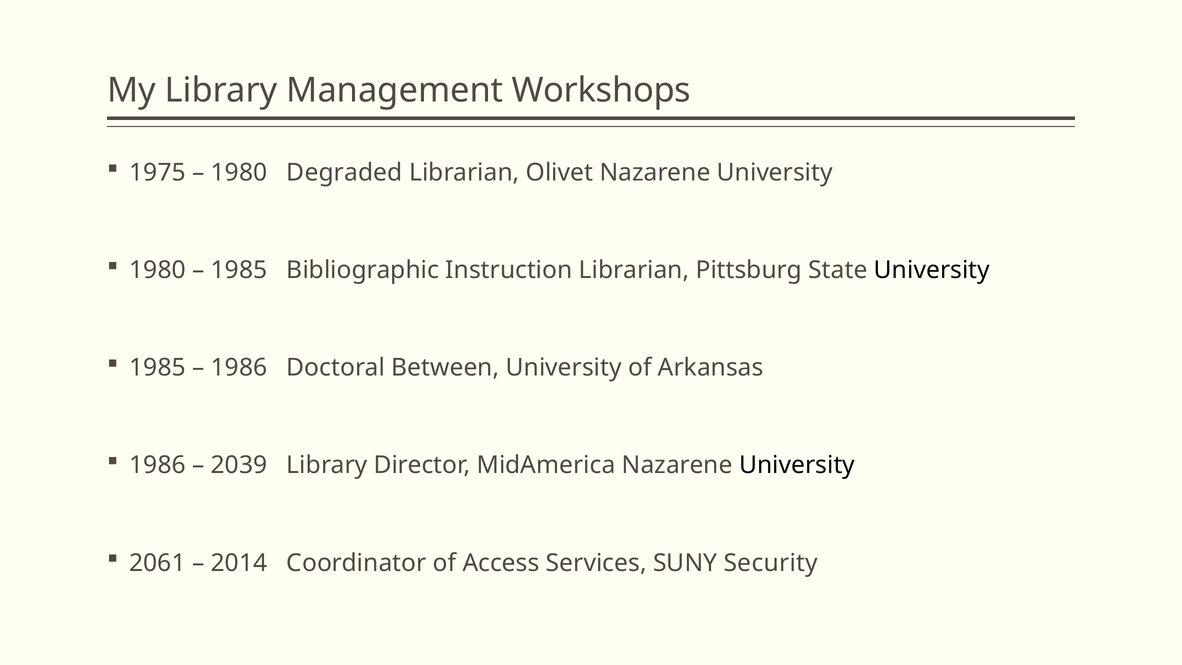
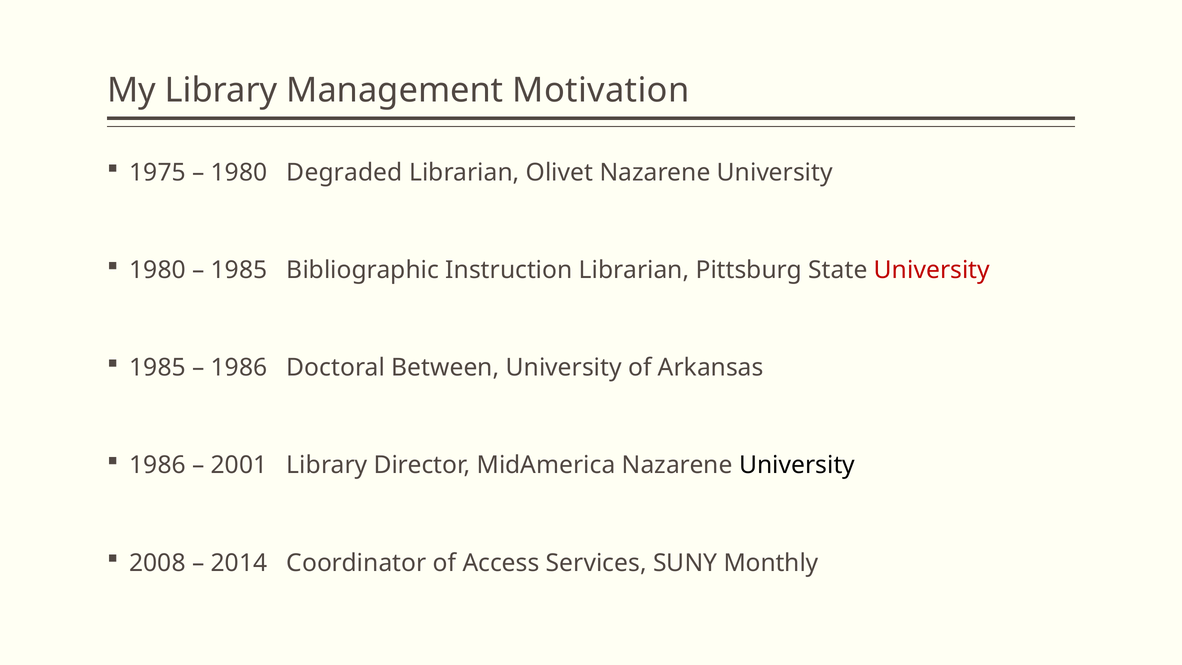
Workshops: Workshops -> Motivation
University at (932, 270) colour: black -> red
2039: 2039 -> 2001
2061: 2061 -> 2008
Security: Security -> Monthly
